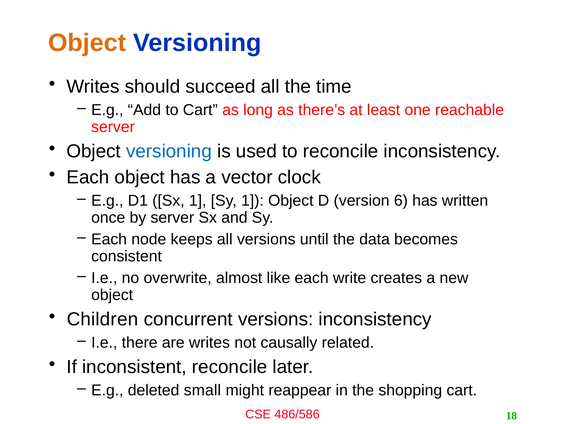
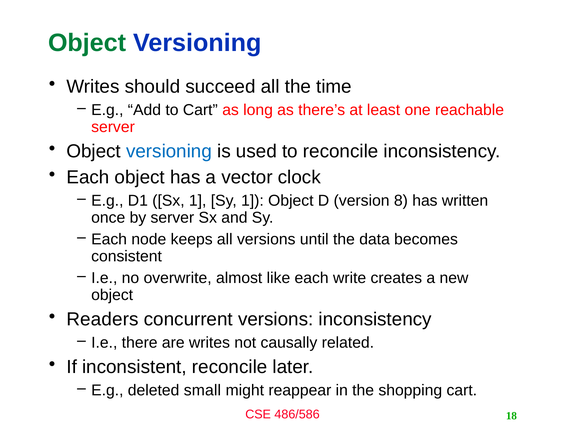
Object at (87, 43) colour: orange -> green
6: 6 -> 8
Children: Children -> Readers
